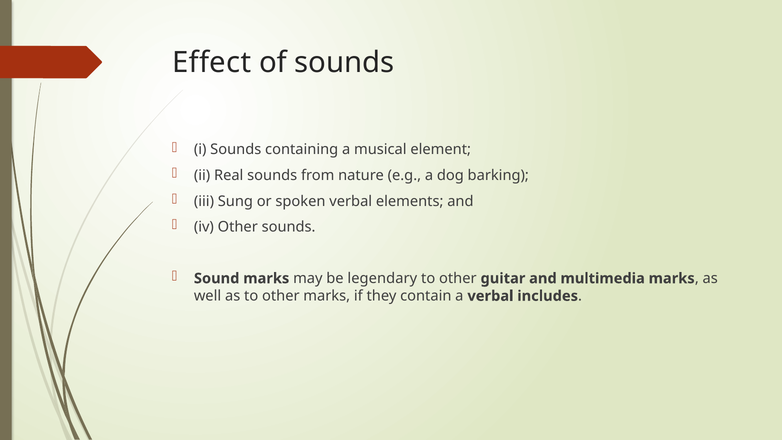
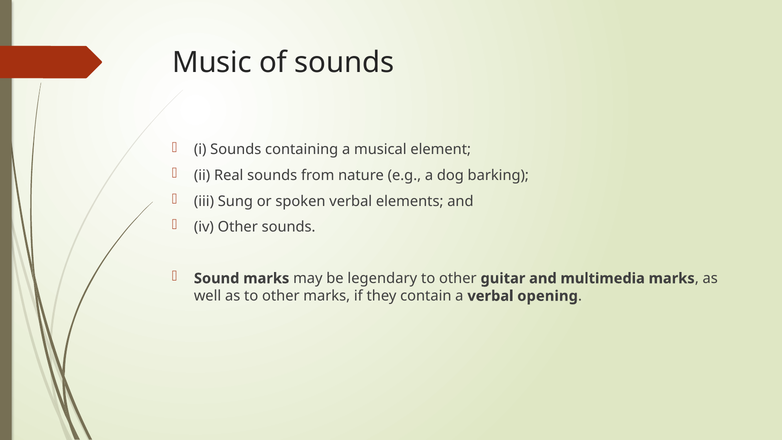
Effect: Effect -> Music
includes: includes -> opening
